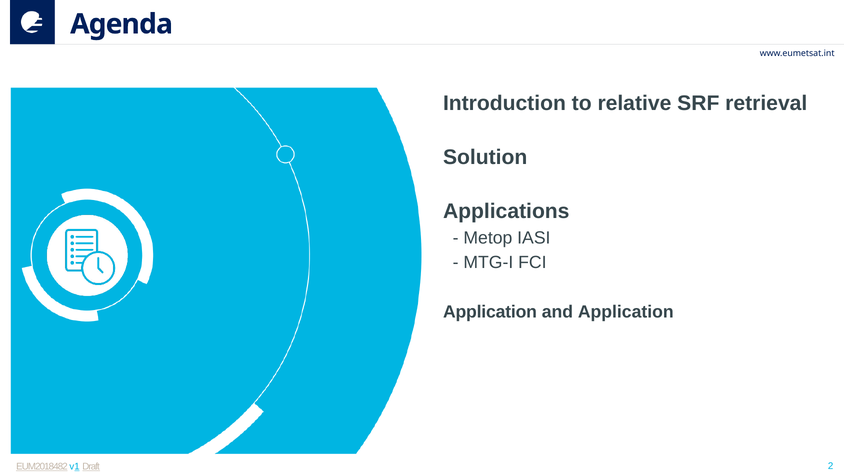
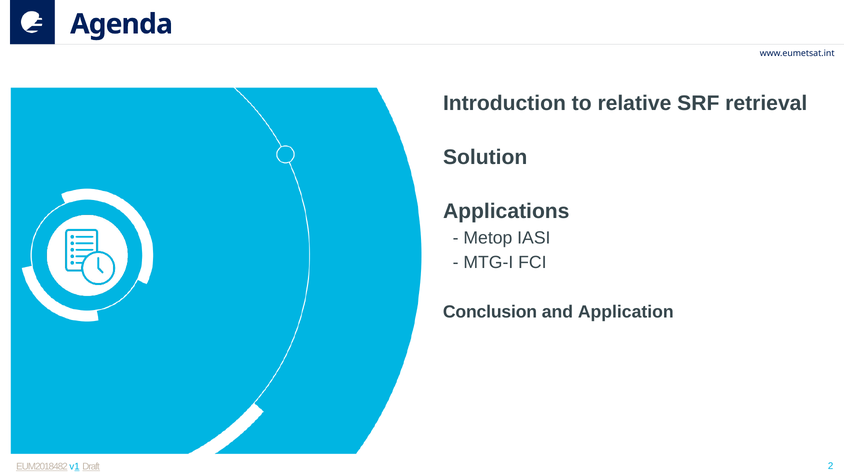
Application at (490, 312): Application -> Conclusion
